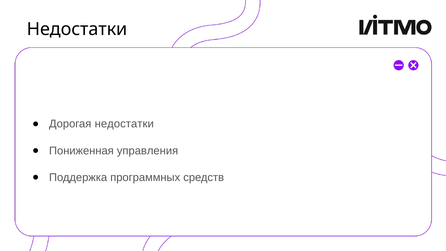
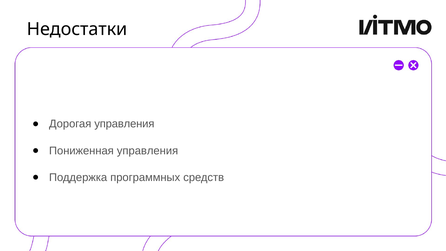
Дорогая недостатки: недостатки -> управления
